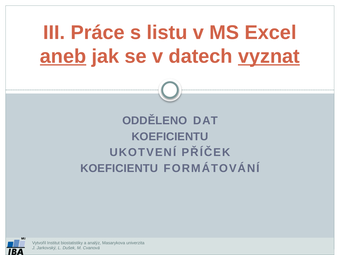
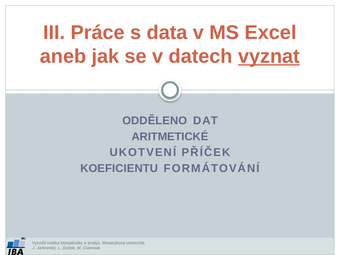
listu: listu -> data
aneb underline: present -> none
KOEFICIENTU at (170, 137): KOEFICIENTU -> ARITMETICKÉ
